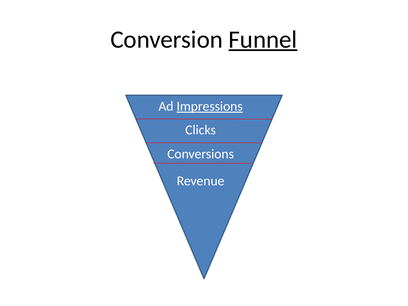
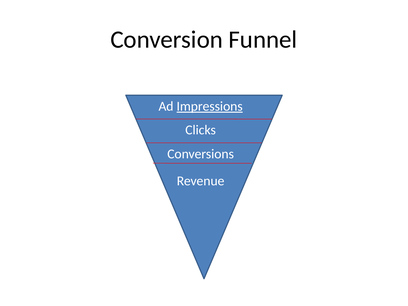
Funnel underline: present -> none
